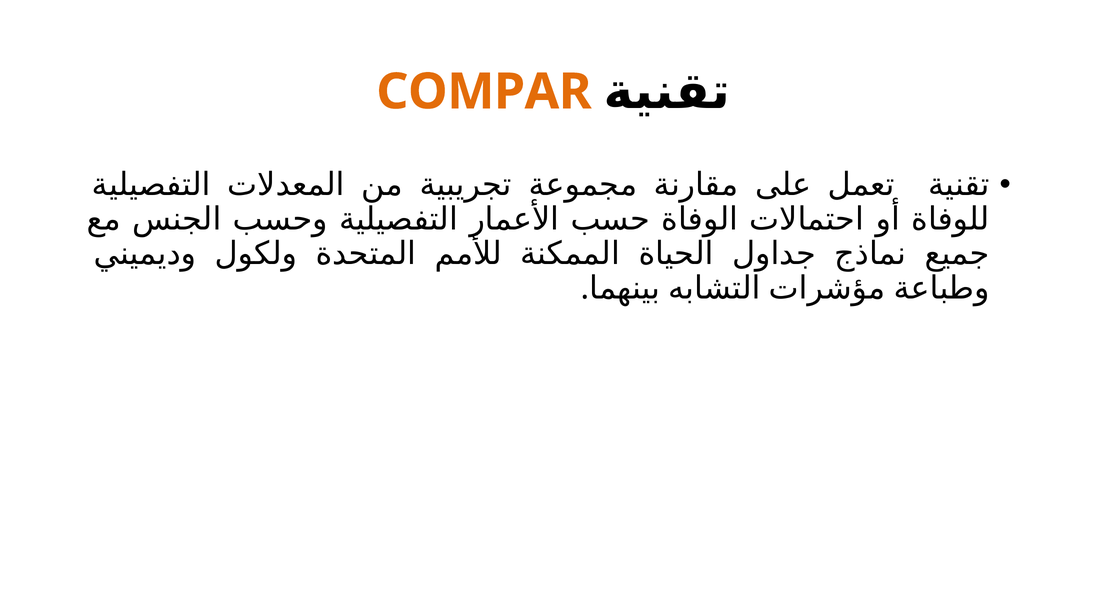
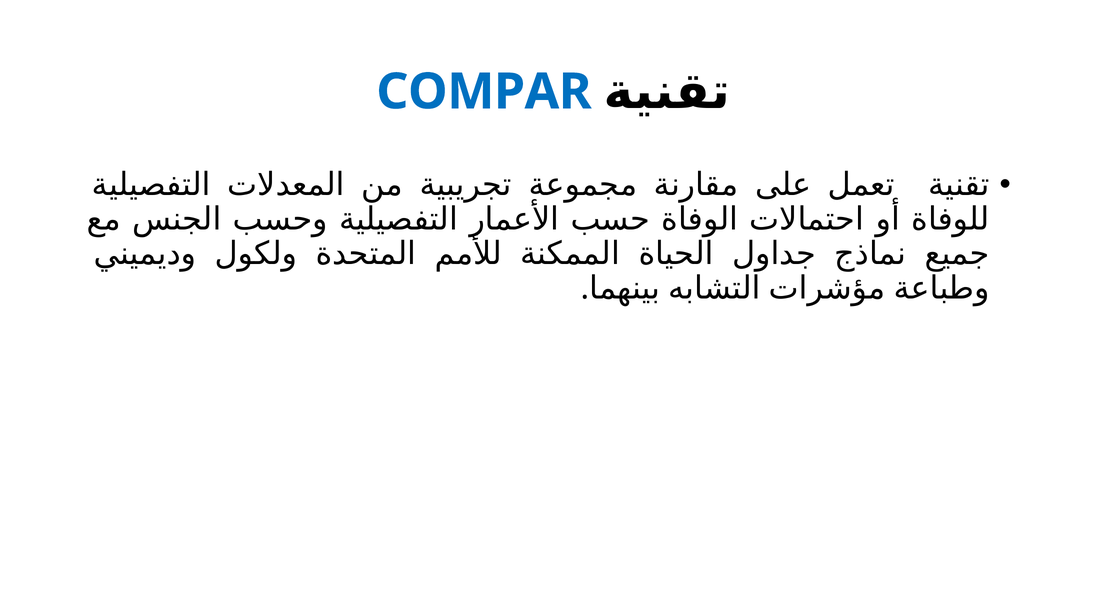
COMPAR colour: orange -> blue
